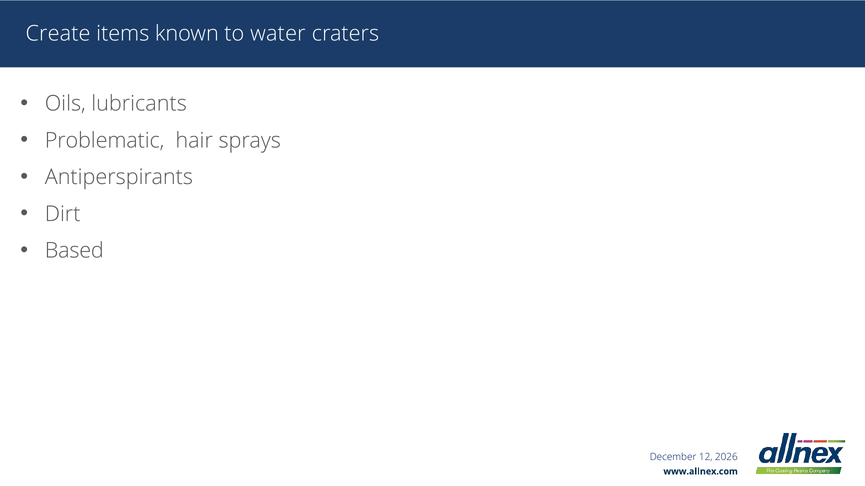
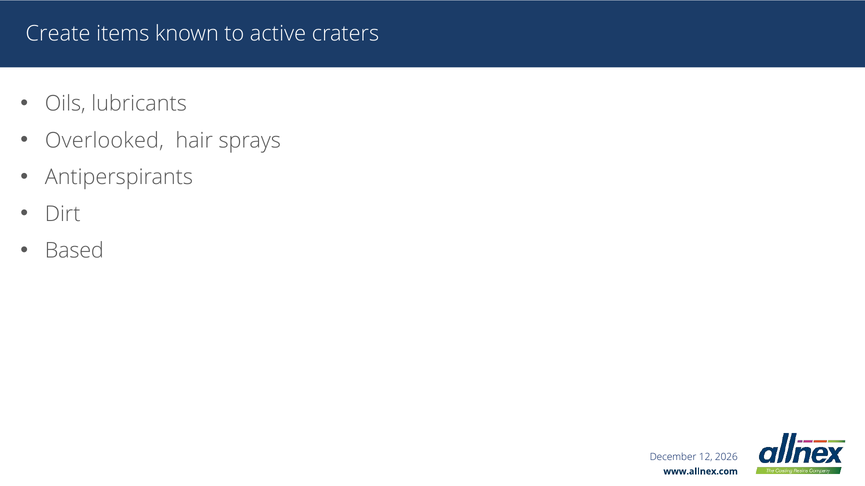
water: water -> active
Problematic: Problematic -> Overlooked
